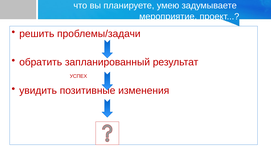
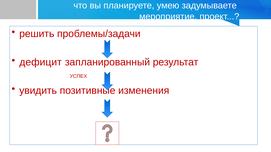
обратить: обратить -> дефицит
